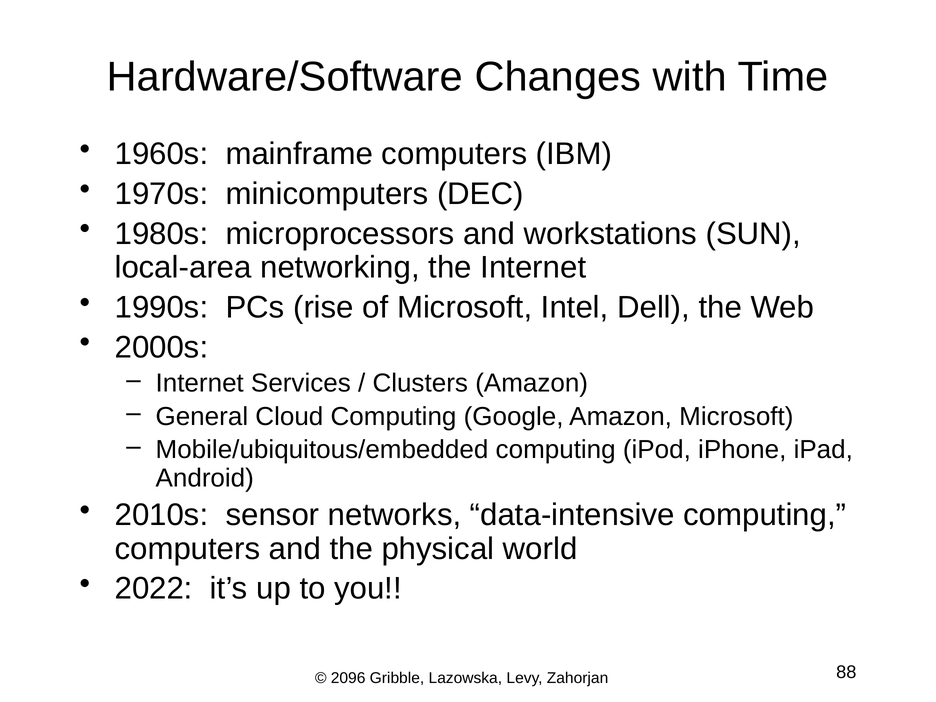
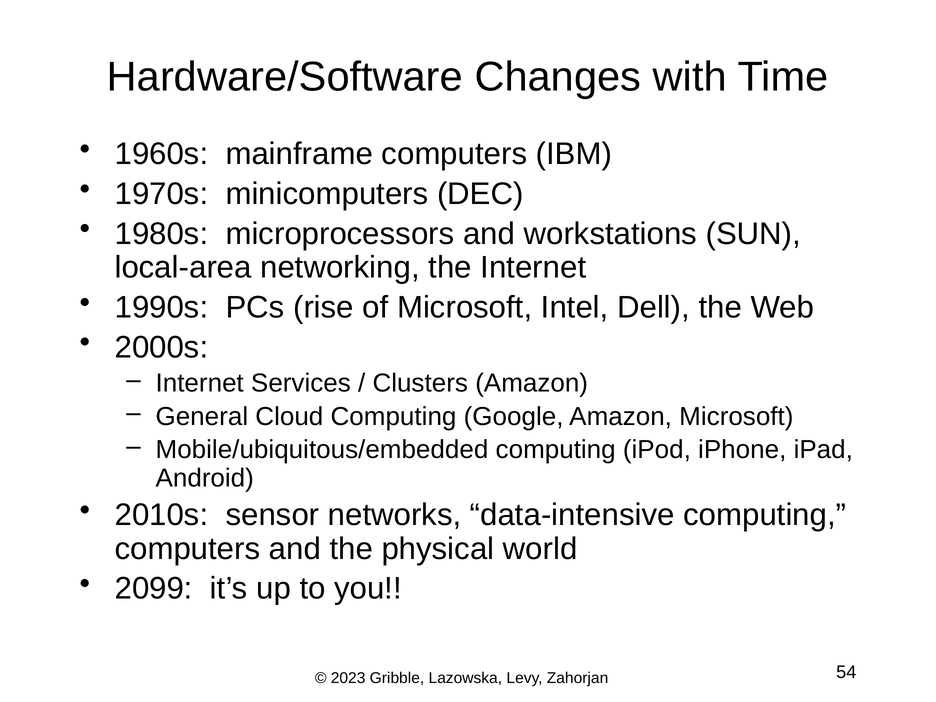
2022: 2022 -> 2099
2096: 2096 -> 2023
88: 88 -> 54
